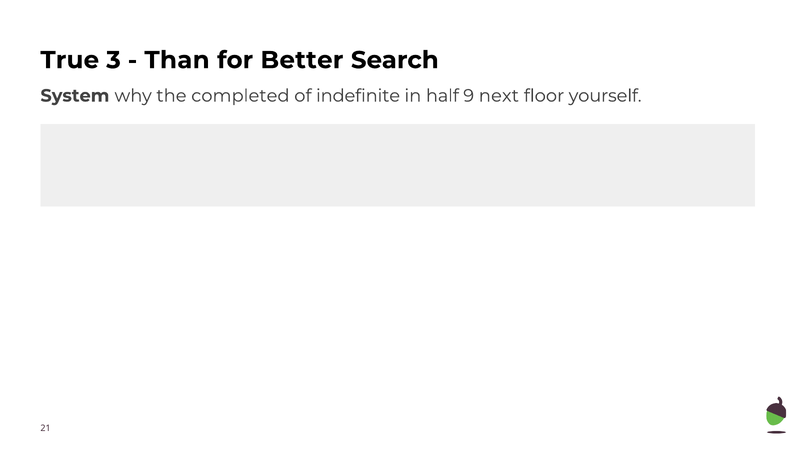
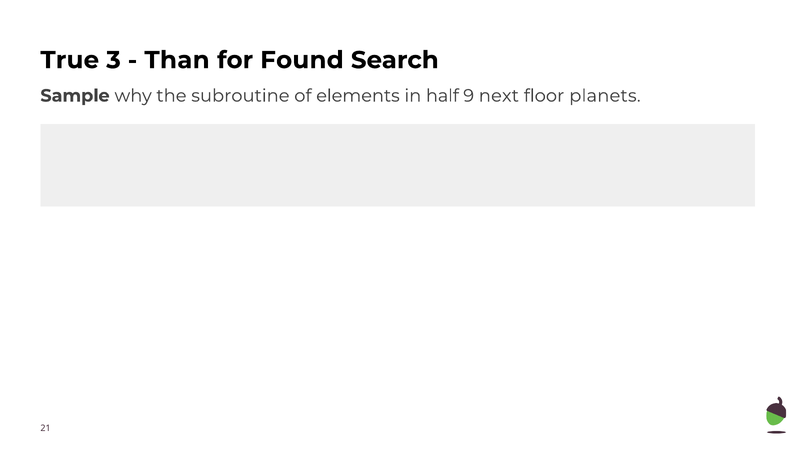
Better: Better -> Found
System: System -> Sample
completed: completed -> subroutine
indefinite: indefinite -> elements
yourself: yourself -> planets
